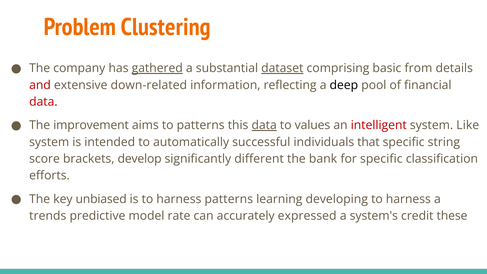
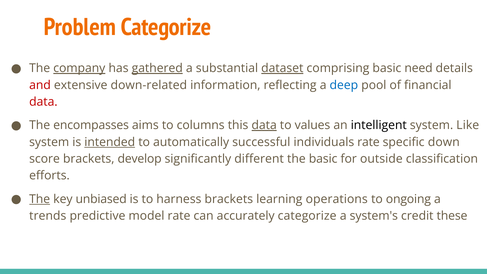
Problem Clustering: Clustering -> Categorize
company underline: none -> present
from: from -> need
deep colour: black -> blue
improvement: improvement -> encompasses
to patterns: patterns -> columns
intelligent colour: red -> black
intended underline: none -> present
individuals that: that -> rate
string: string -> down
the bank: bank -> basic
for specific: specific -> outside
The at (40, 199) underline: none -> present
harness patterns: patterns -> brackets
developing: developing -> operations
harness at (408, 199): harness -> ongoing
accurately expressed: expressed -> categorize
